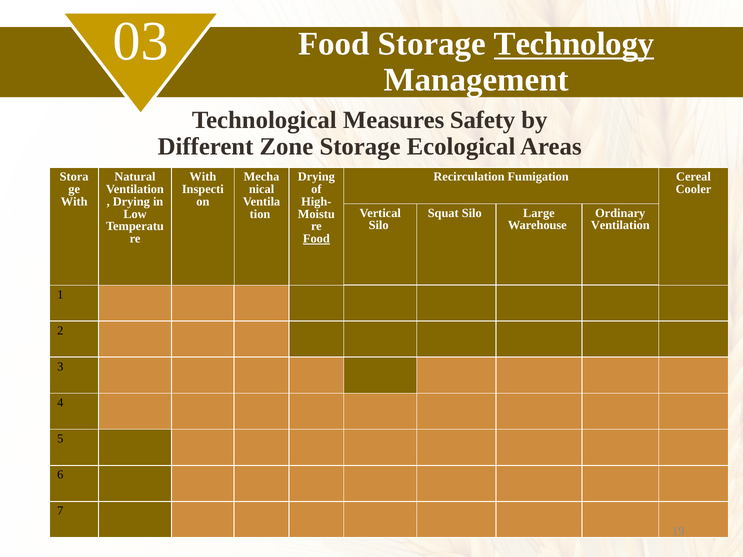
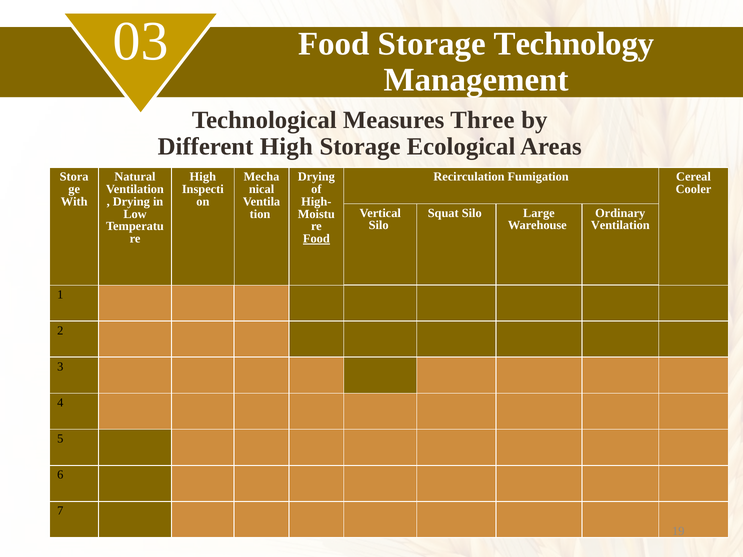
Technology underline: present -> none
Safety: Safety -> Three
Different Zone: Zone -> High
With at (203, 177): With -> High
